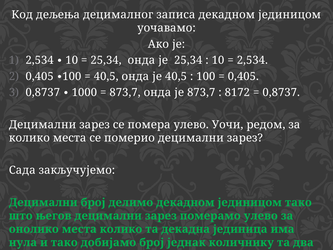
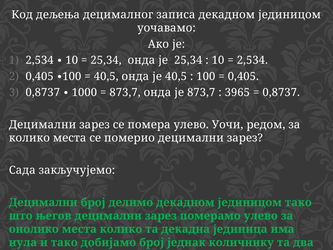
8172: 8172 -> 3965
